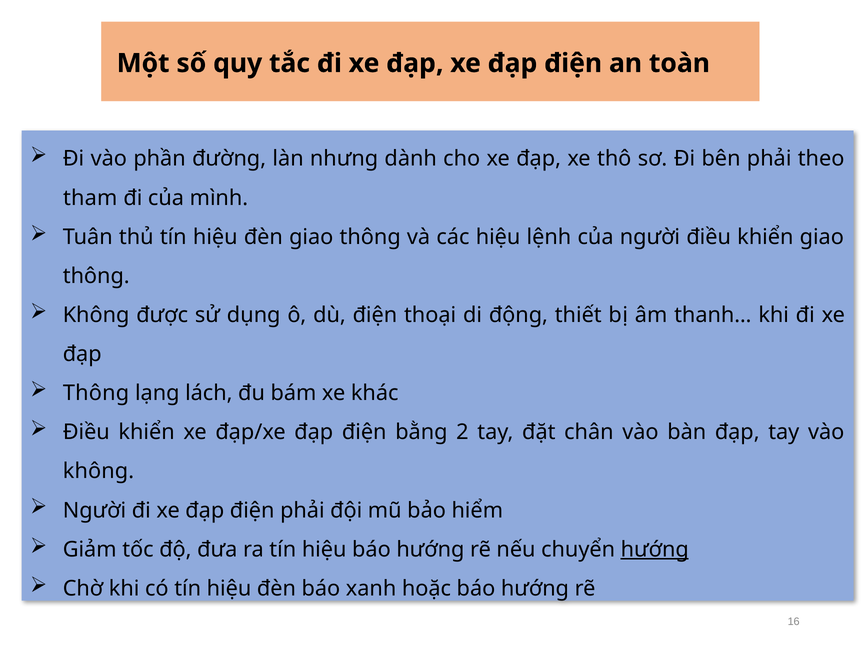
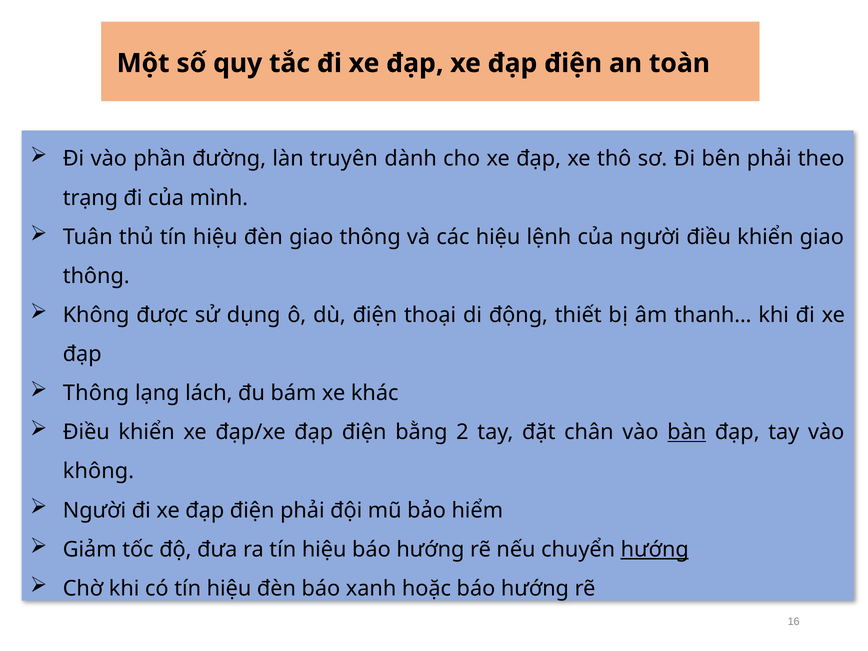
nhưng: nhưng -> truyên
tham: tham -> trạng
bàn underline: none -> present
